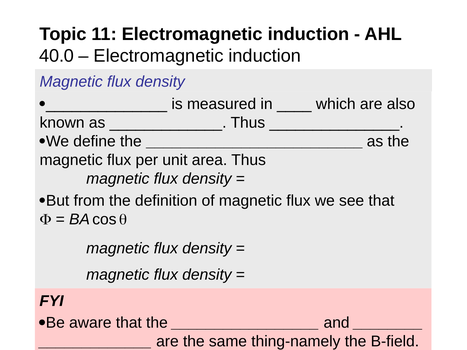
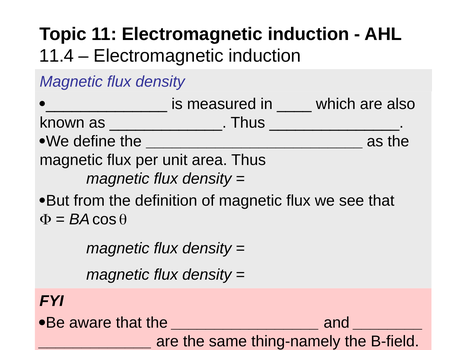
40.0: 40.0 -> 11.4
